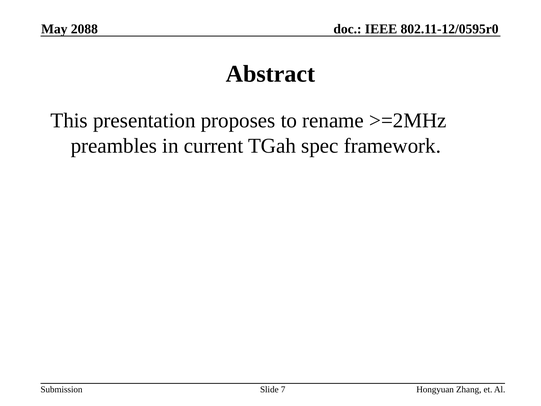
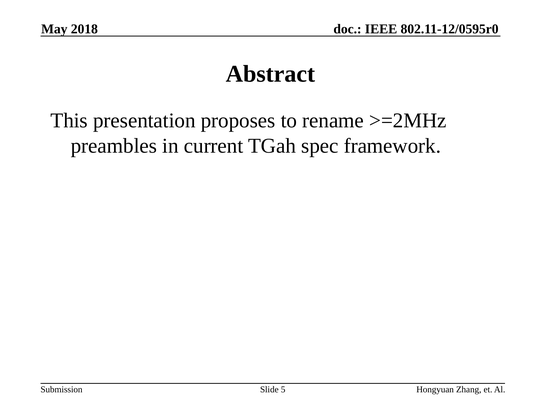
2088: 2088 -> 2018
7: 7 -> 5
